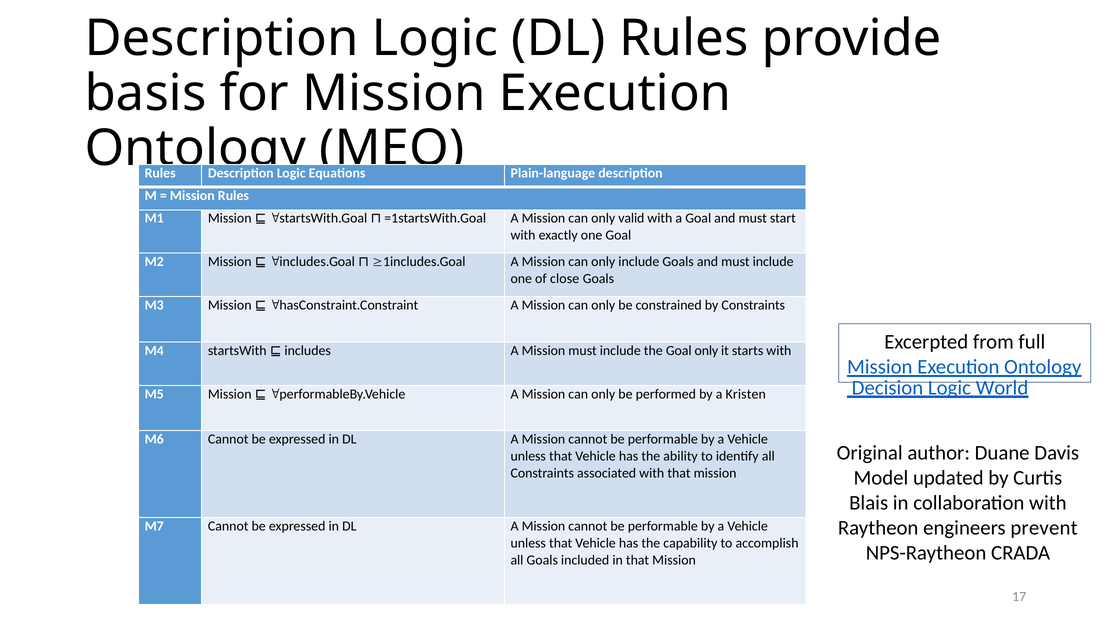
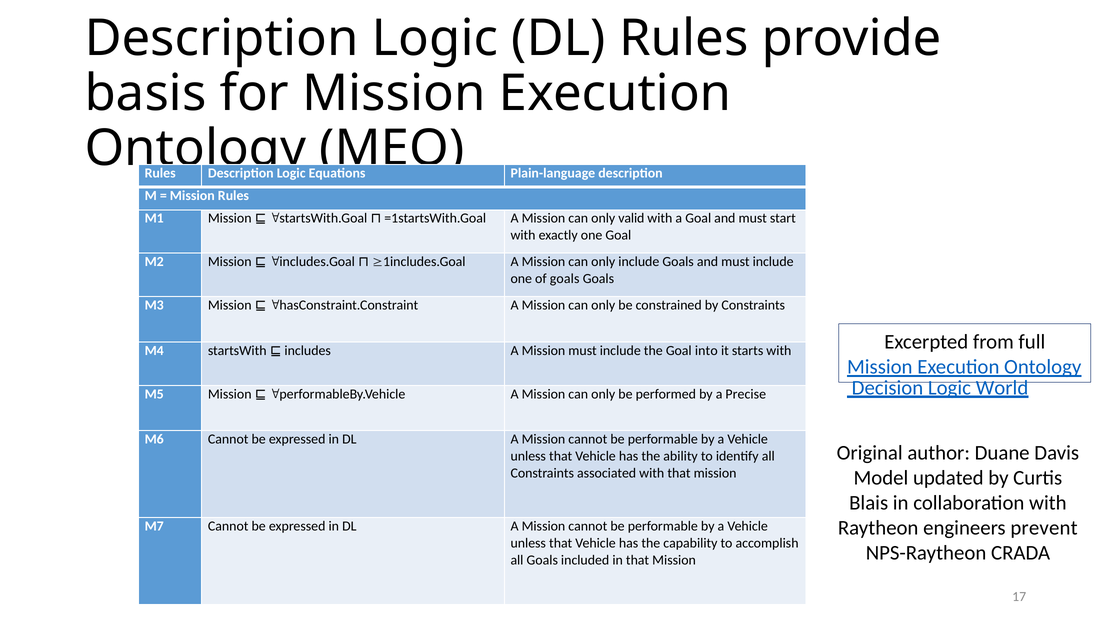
of close: close -> goals
Goal only: only -> into
Kristen: Kristen -> Precise
